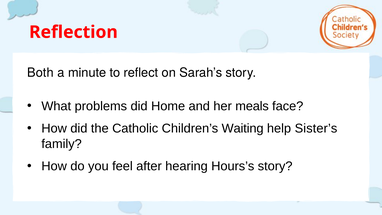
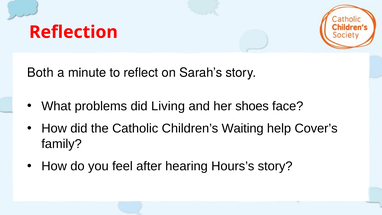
Home: Home -> Living
meals: meals -> shoes
Sister’s: Sister’s -> Cover’s
